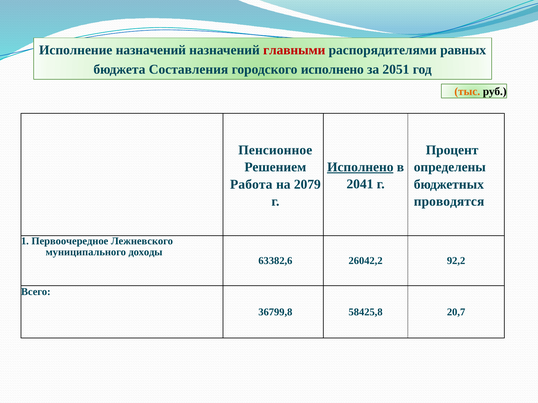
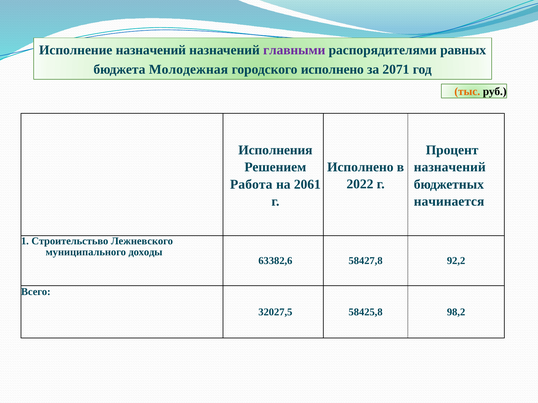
главными colour: red -> purple
Составления: Составления -> Молодежная
2051: 2051 -> 2071
Пенсионное: Пенсионное -> Исполнения
Исполнено at (360, 167) underline: present -> none
определены at (450, 167): определены -> назначений
2041: 2041 -> 2022
2079: 2079 -> 2061
проводятся: проводятся -> начинается
Первоочередное: Первоочередное -> Строительстьво
26042,2: 26042,2 -> 58427,8
36799,8: 36799,8 -> 32027,5
20,7: 20,7 -> 98,2
